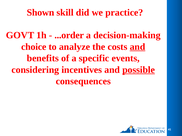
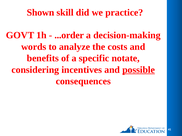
choice: choice -> words
and at (138, 47) underline: present -> none
events: events -> notate
